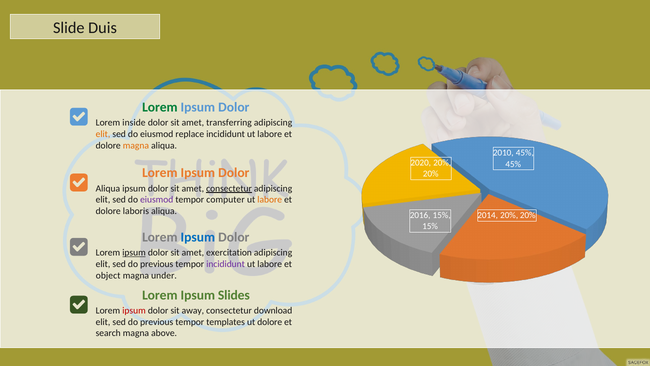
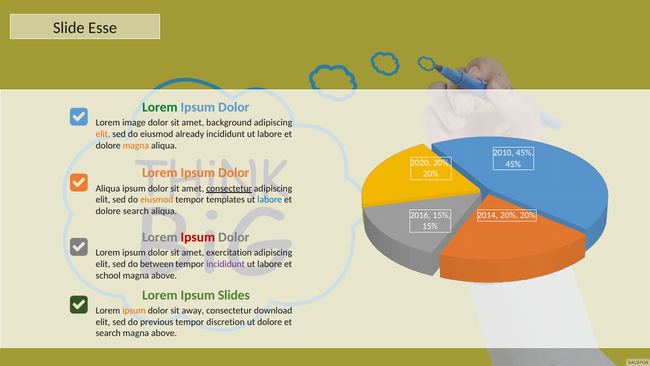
Duis: Duis -> Esse
inside: inside -> image
transferring: transferring -> background
replace: replace -> already
eiusmod at (157, 200) colour: purple -> orange
computer: computer -> templates
labore at (270, 200) colour: orange -> blue
dolore laboris: laboris -> search
Ipsum at (198, 237) colour: blue -> red
ipsum at (134, 252) underline: present -> none
previous at (157, 264): previous -> between
object: object -> school
under at (164, 275): under -> above
ipsum at (134, 310) colour: red -> orange
templates: templates -> discretion
